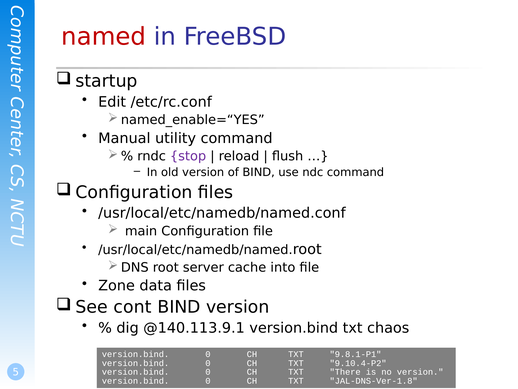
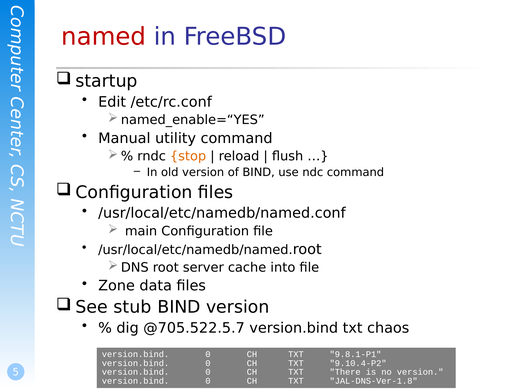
stop colour: purple -> orange
cont: cont -> stub
@140.113.9.1: @140.113.9.1 -> @705.522.5.7
